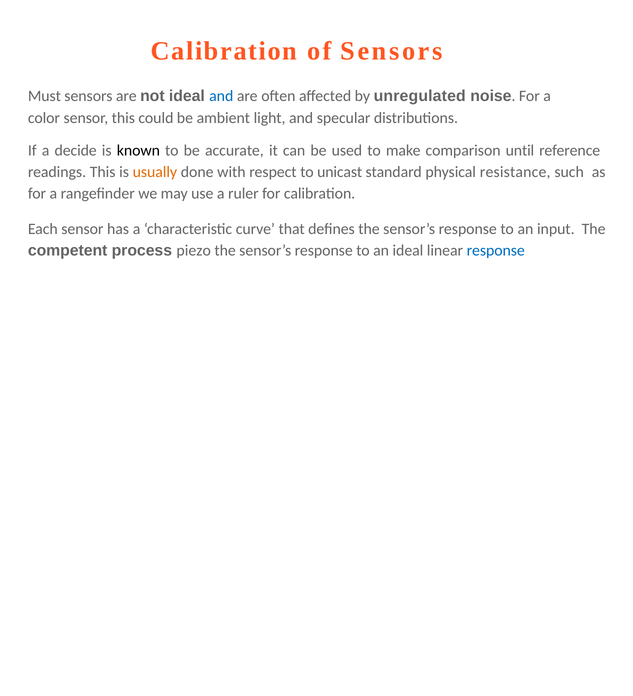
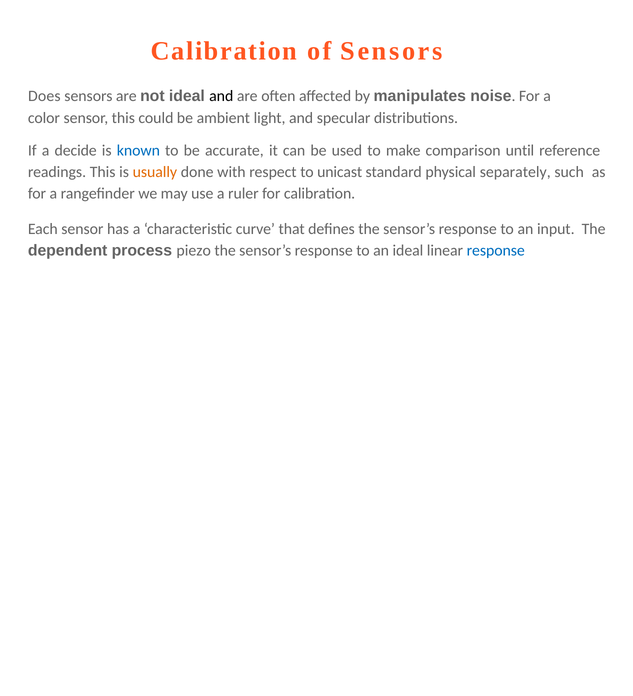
Must: Must -> Does
and at (221, 96) colour: blue -> black
unregulated: unregulated -> manipulates
known colour: black -> blue
resistance: resistance -> separately
competent: competent -> dependent
